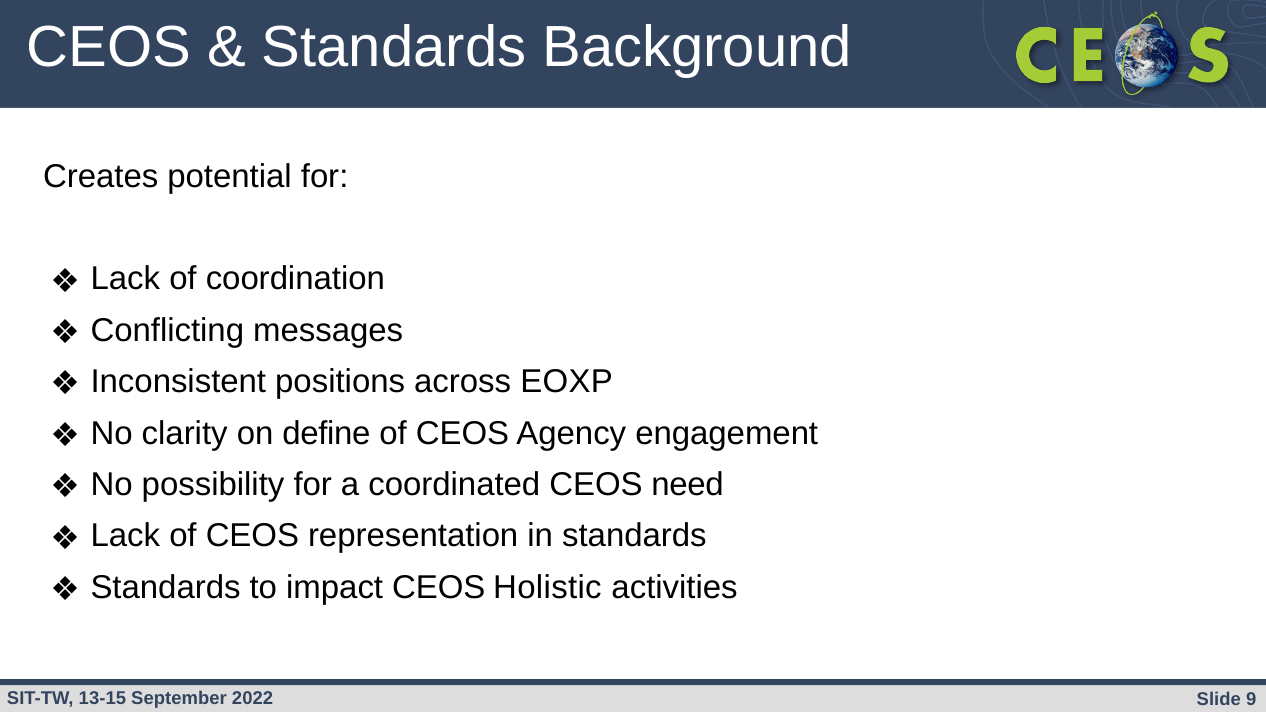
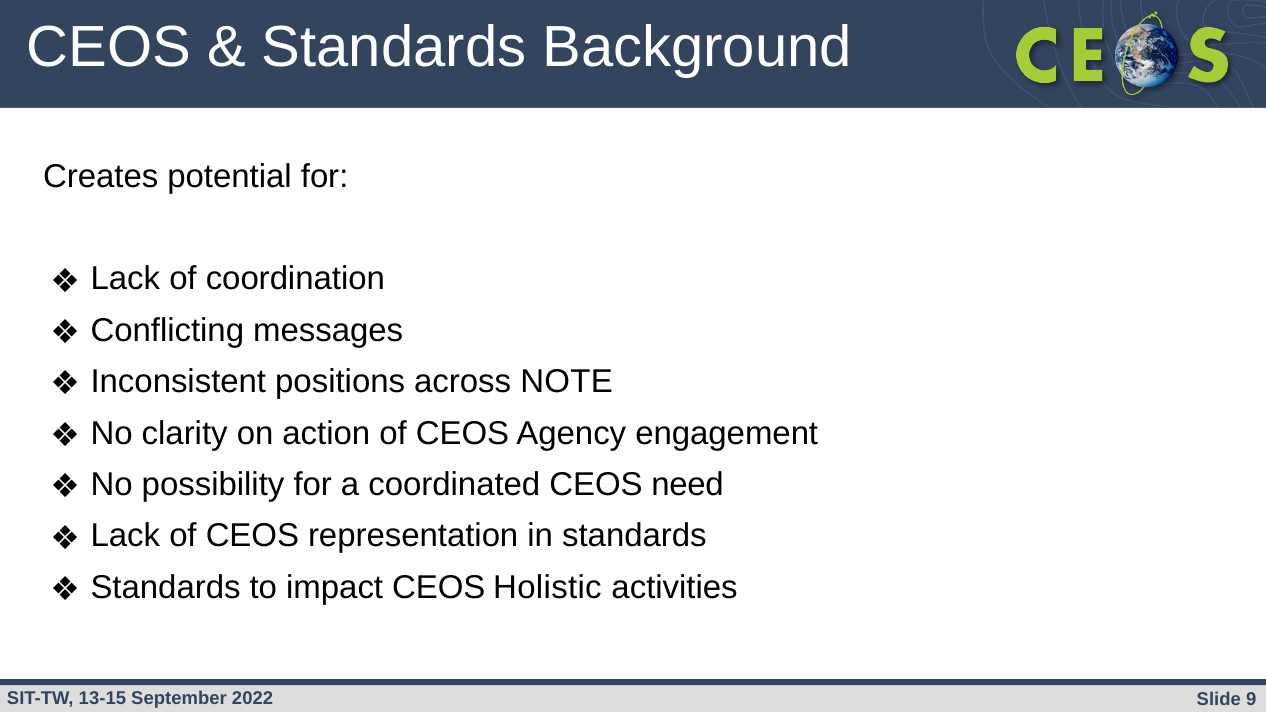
EOXP: EOXP -> NOTE
define: define -> action
